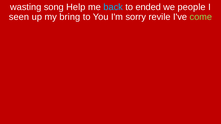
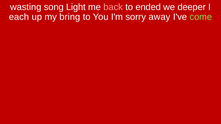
Help: Help -> Light
back colour: light blue -> pink
people: people -> deeper
seen: seen -> each
revile: revile -> away
